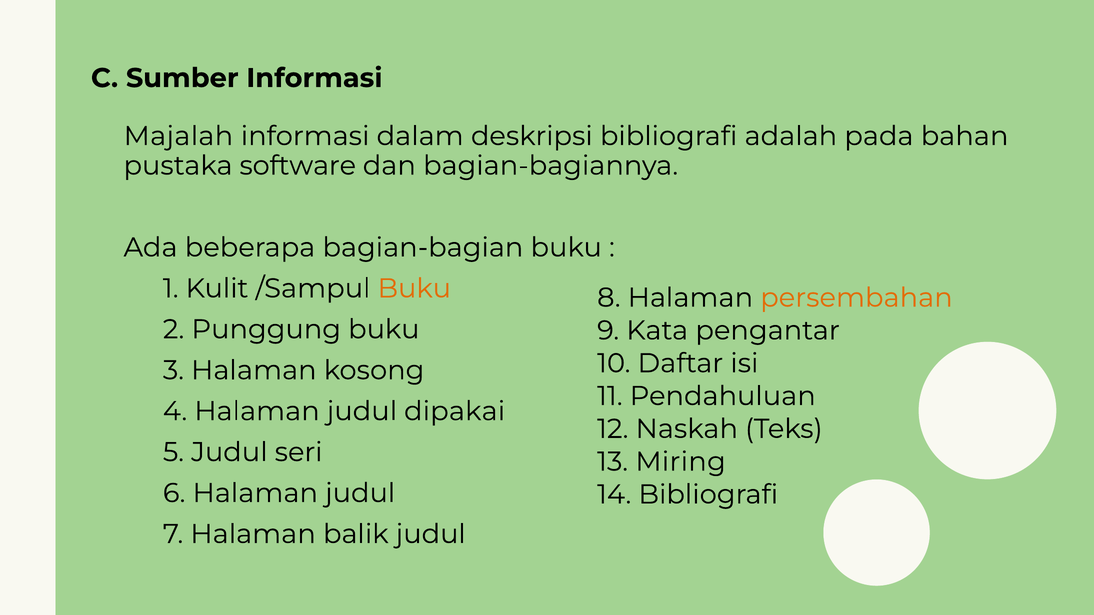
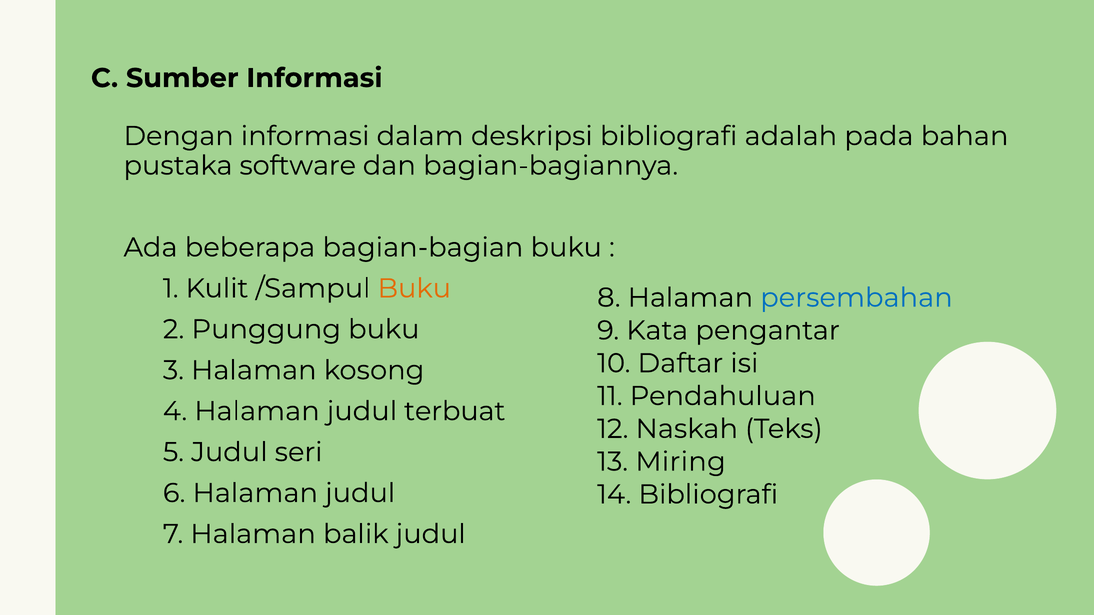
Majalah: Majalah -> Dengan
persembahan colour: orange -> blue
dipakai: dipakai -> terbuat
